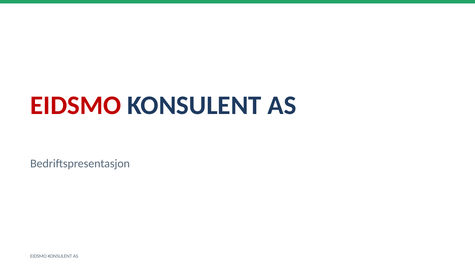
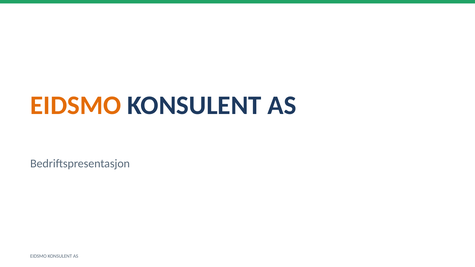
EIDSMO at (76, 105) colour: red -> orange
